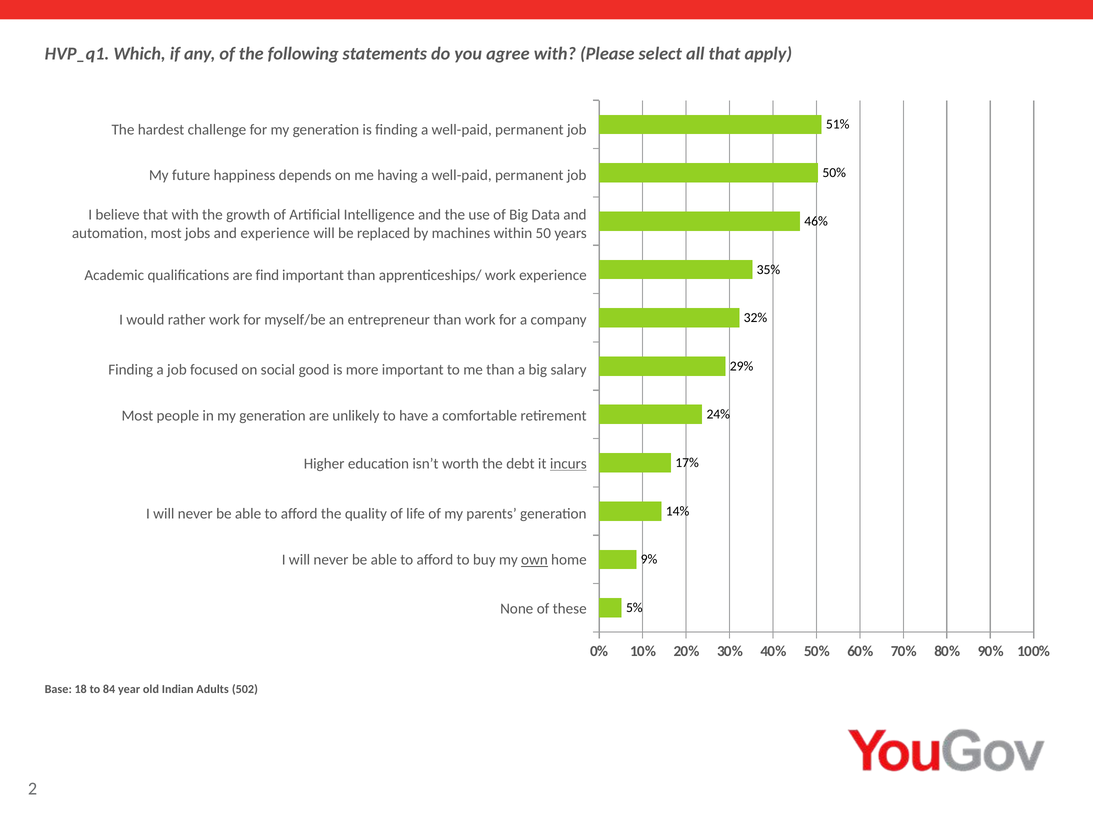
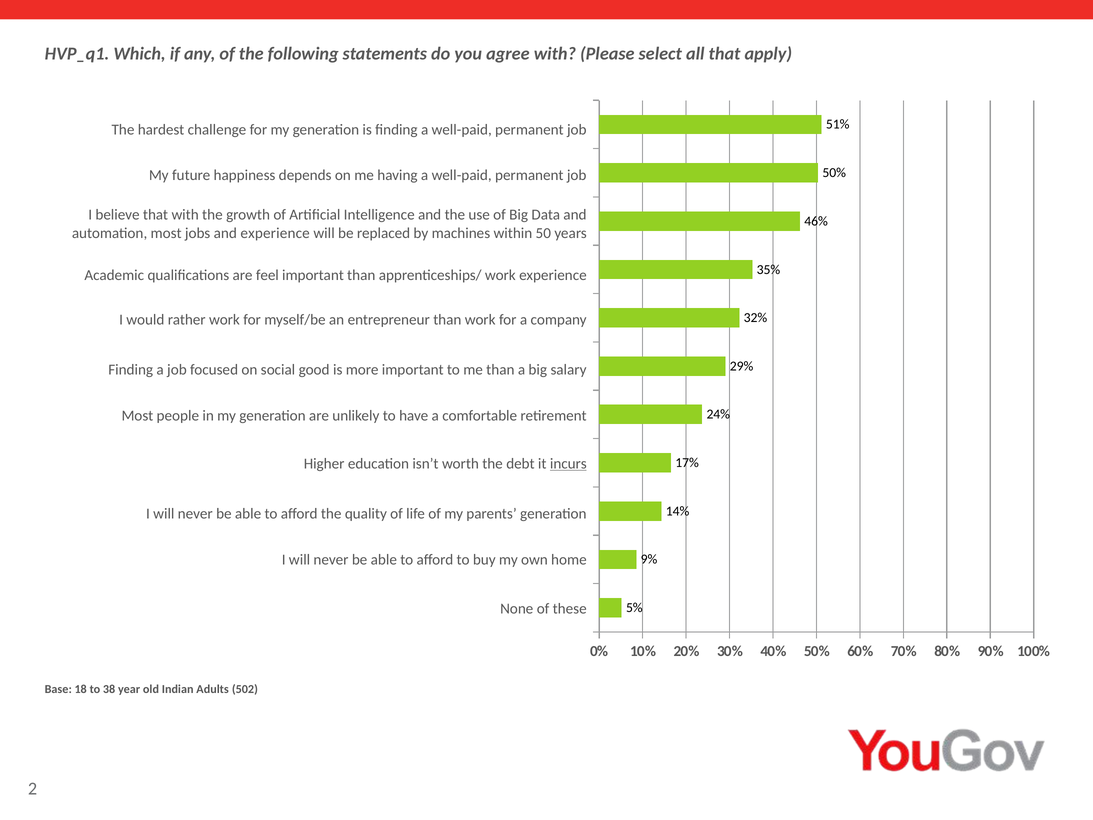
find: find -> feel
own underline: present -> none
84: 84 -> 38
